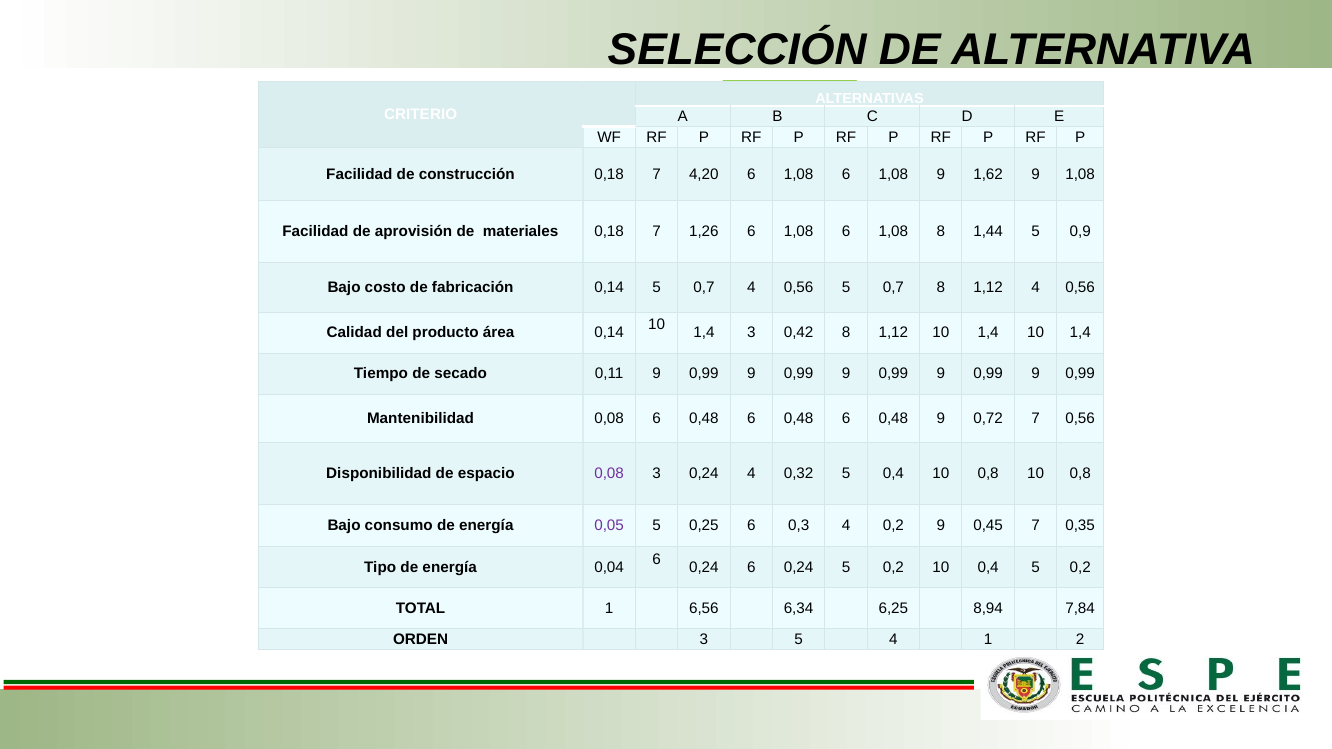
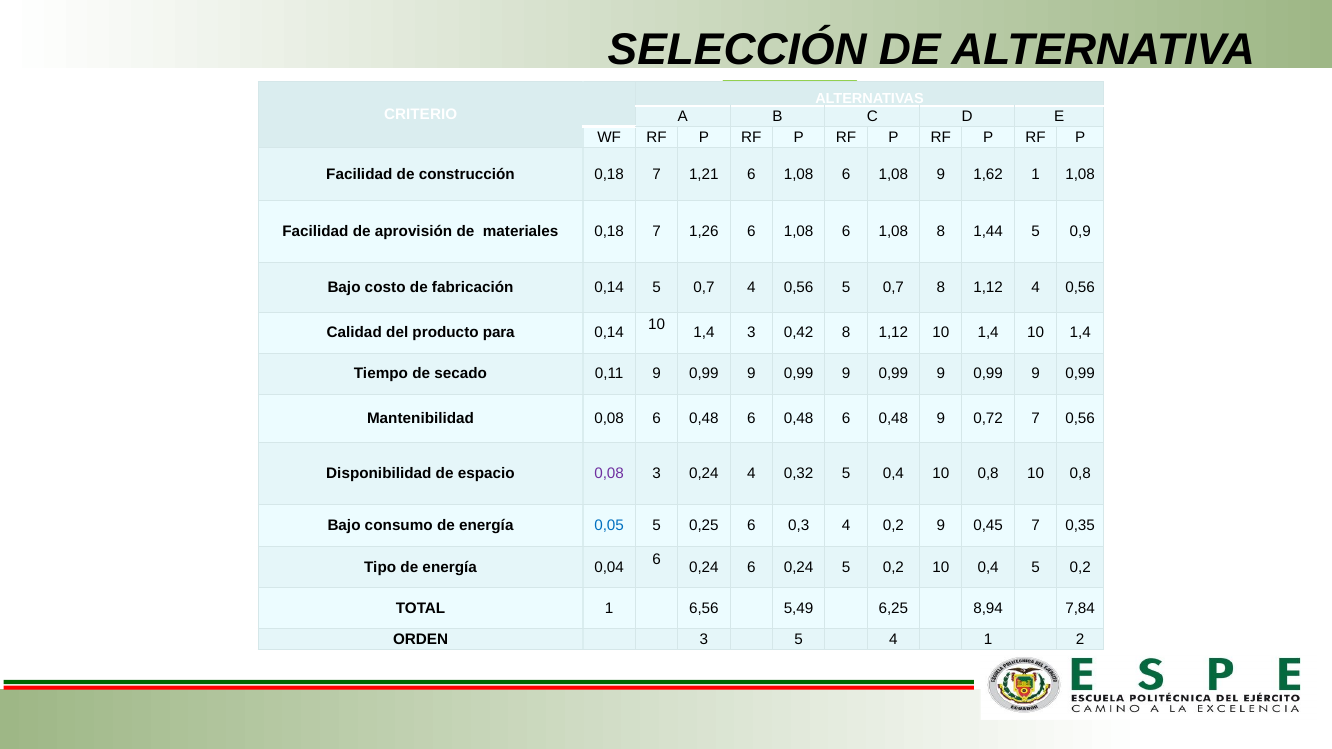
4,20: 4,20 -> 1,21
1,62 9: 9 -> 1
área: área -> para
0,05 colour: purple -> blue
6,34: 6,34 -> 5,49
